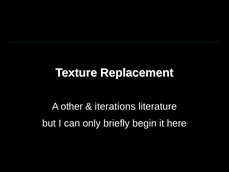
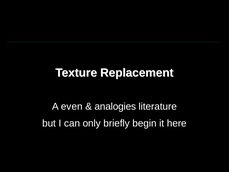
other: other -> even
iterations: iterations -> analogies
